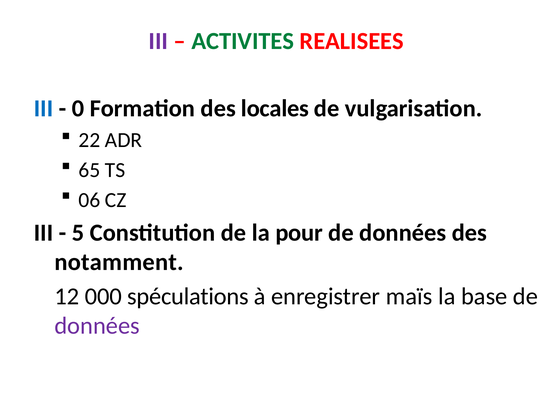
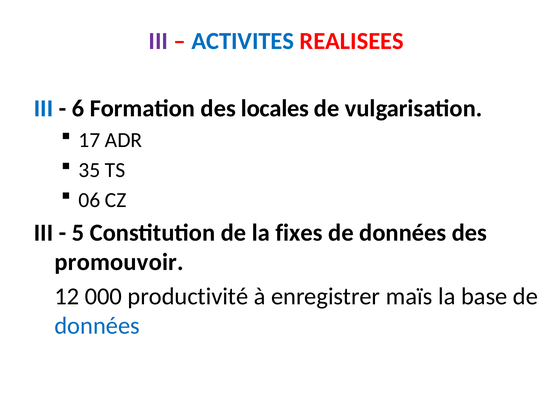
ACTIVITES colour: green -> blue
0: 0 -> 6
22: 22 -> 17
65: 65 -> 35
pour: pour -> fixes
notamment: notamment -> promouvoir
spéculations: spéculations -> productivité
données at (97, 326) colour: purple -> blue
